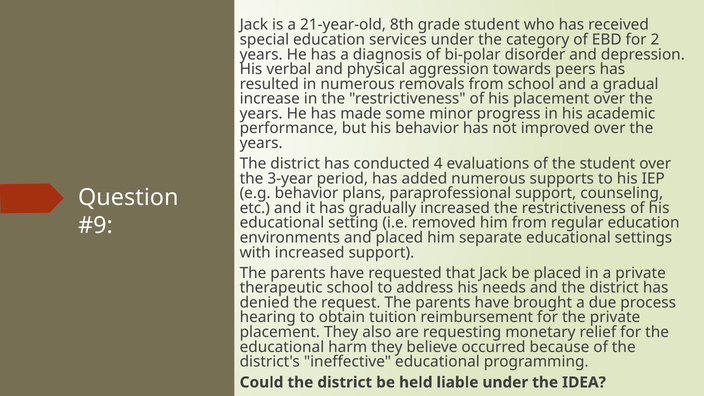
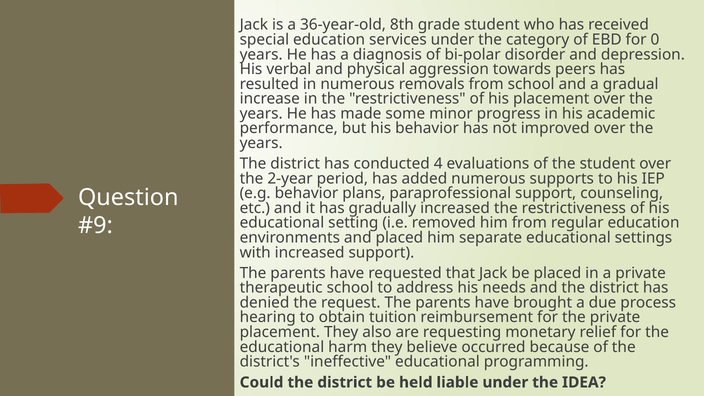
21-year-old: 21-year-old -> 36-year-old
2: 2 -> 0
3-year: 3-year -> 2-year
